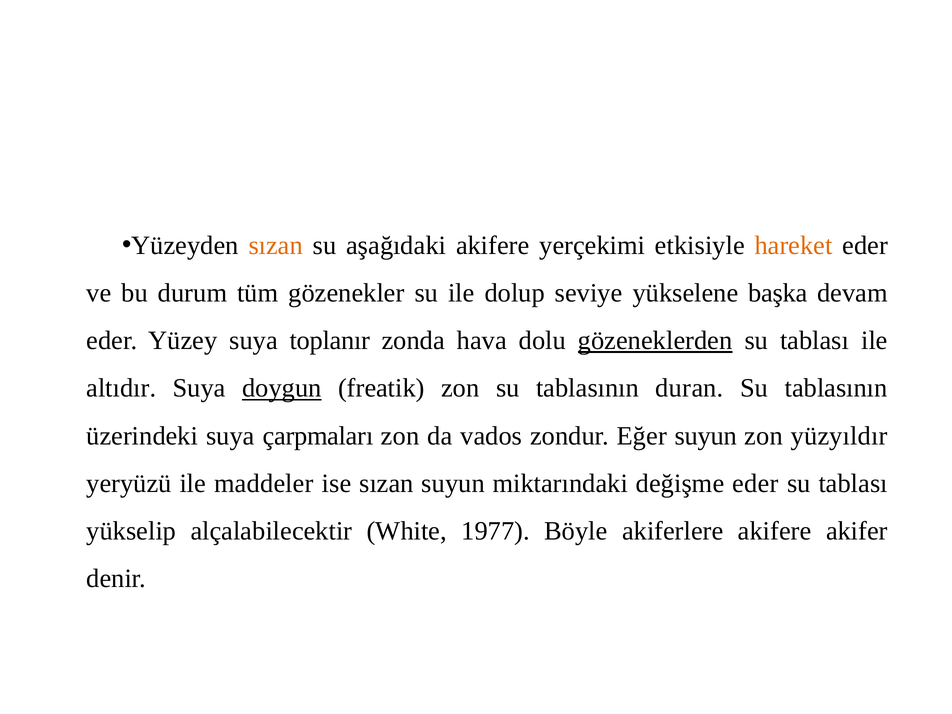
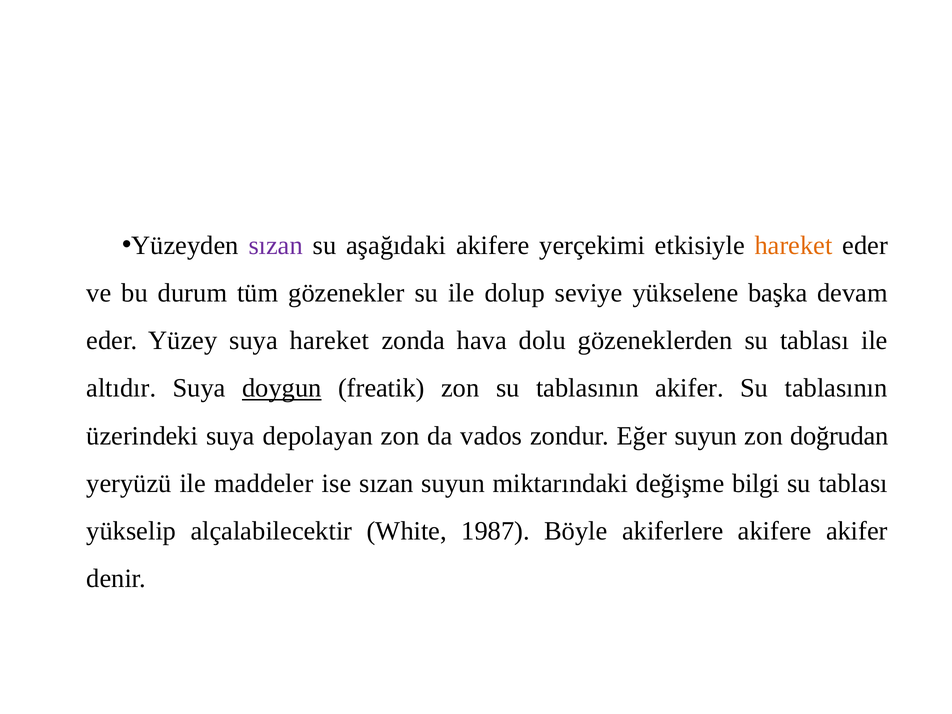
sızan at (276, 245) colour: orange -> purple
suya toplanır: toplanır -> hareket
gözeneklerden underline: present -> none
tablasının duran: duran -> akifer
çarpmaları: çarpmaları -> depolayan
yüzyıldır: yüzyıldır -> doğrudan
değişme eder: eder -> bilgi
1977: 1977 -> 1987
